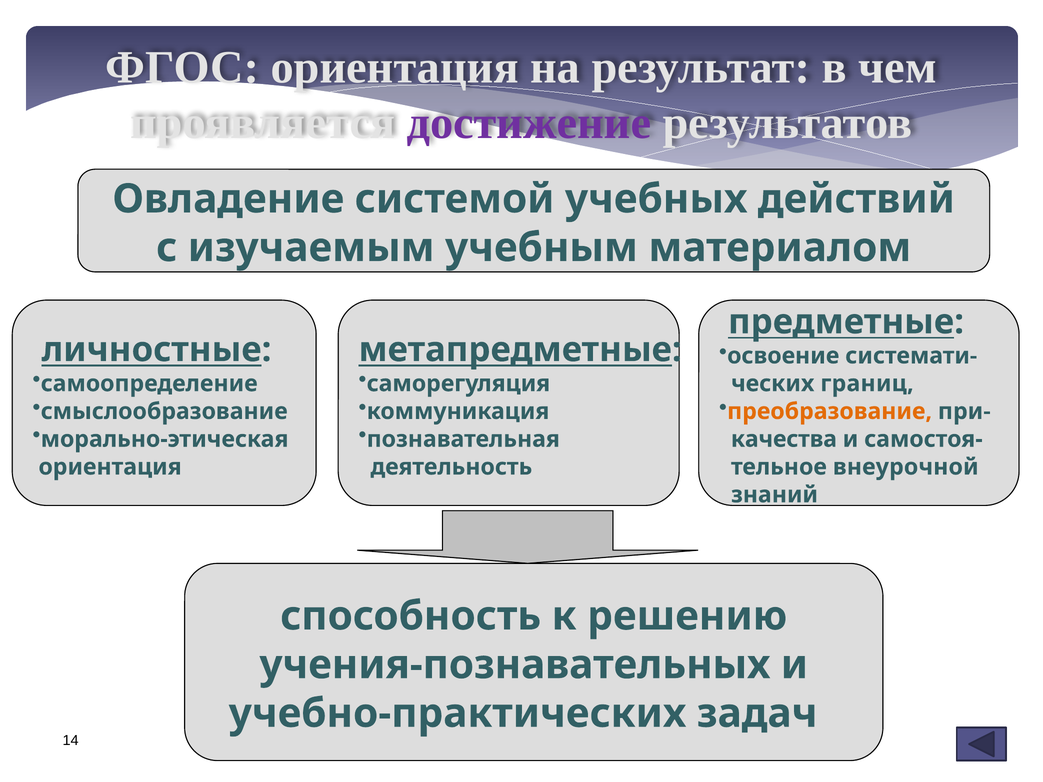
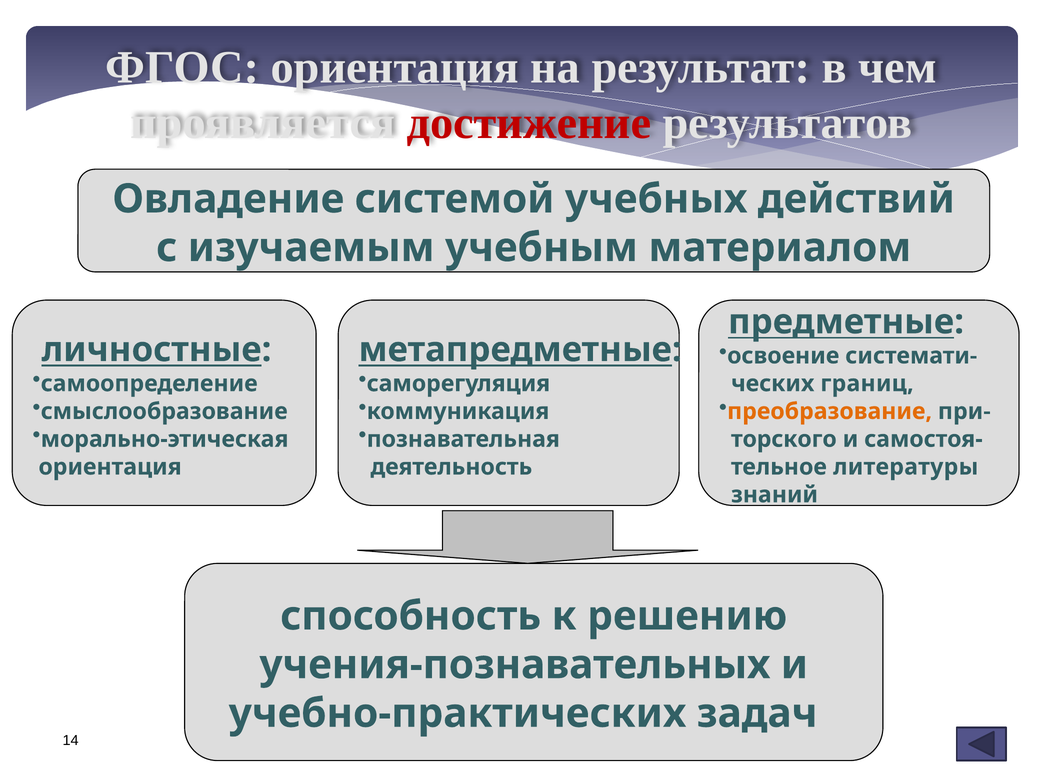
достижение colour: purple -> red
качества: качества -> торского
внеурочной: внеурочной -> литературы
